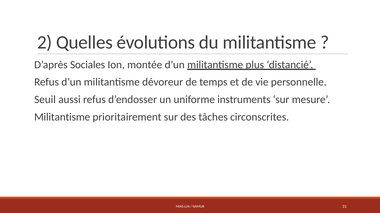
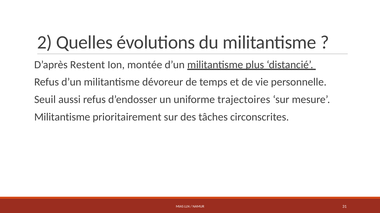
Sociales: Sociales -> Restent
instruments: instruments -> trajectoires
